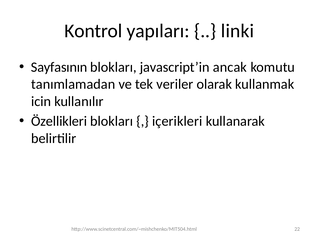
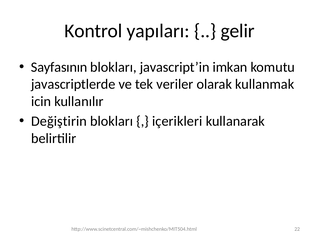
linki: linki -> gelir
ancak: ancak -> imkan
tanımlamadan: tanımlamadan -> javascriptlerde
Özellikleri: Özellikleri -> Değiştirin
